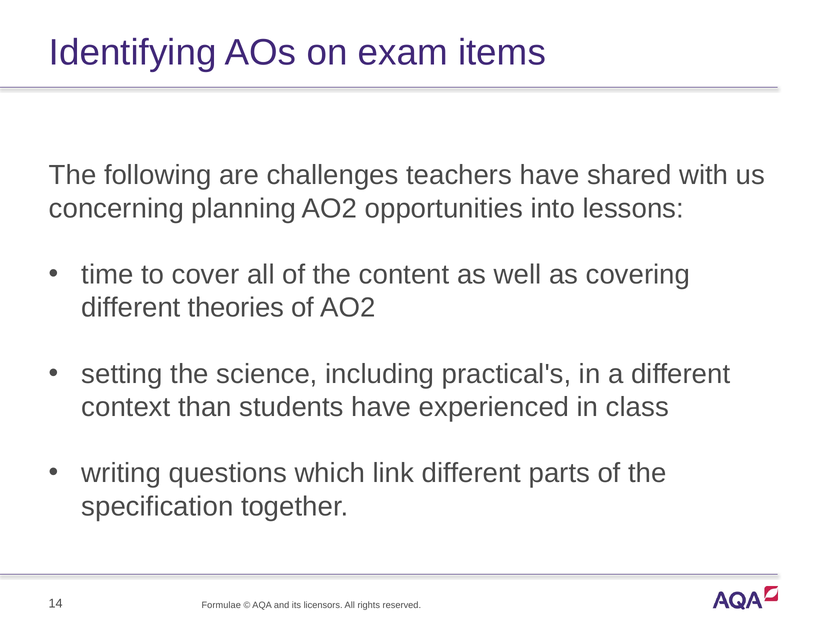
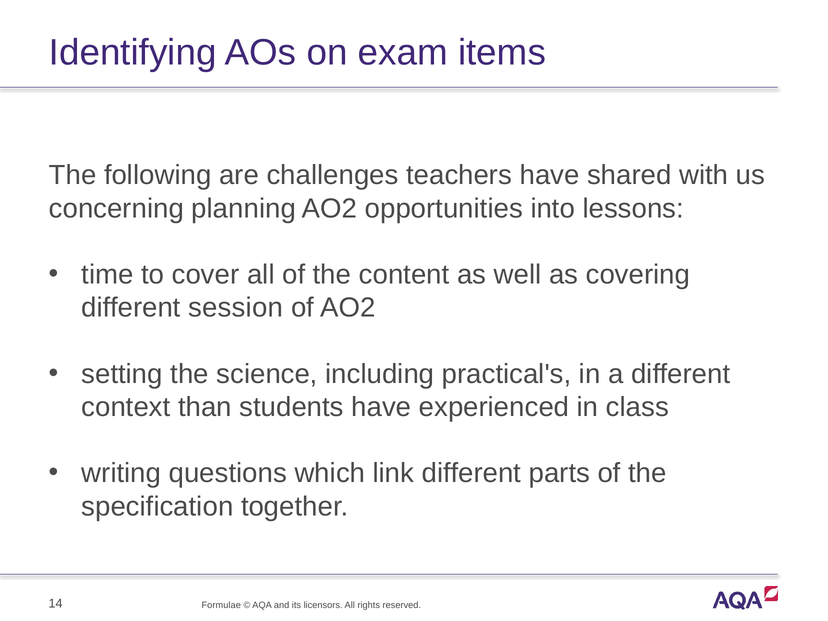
theories: theories -> session
